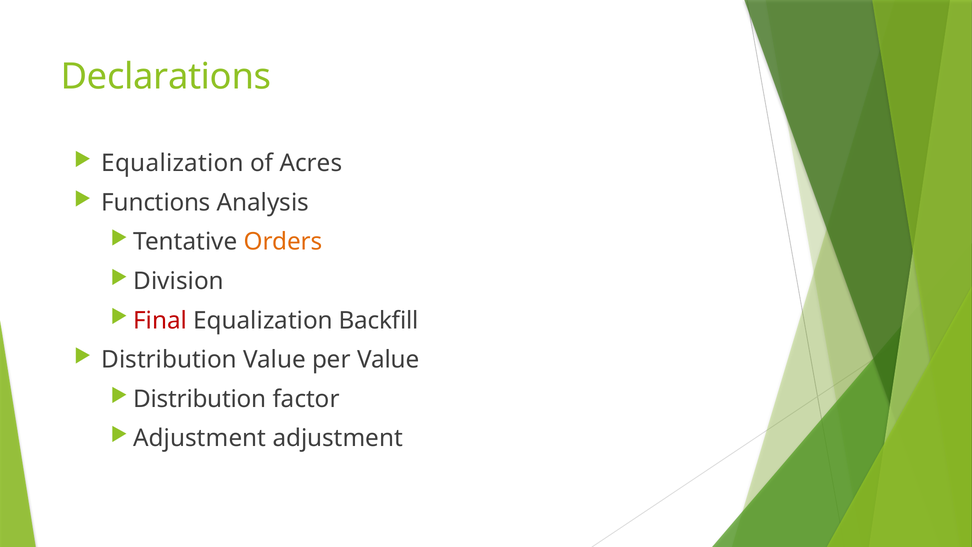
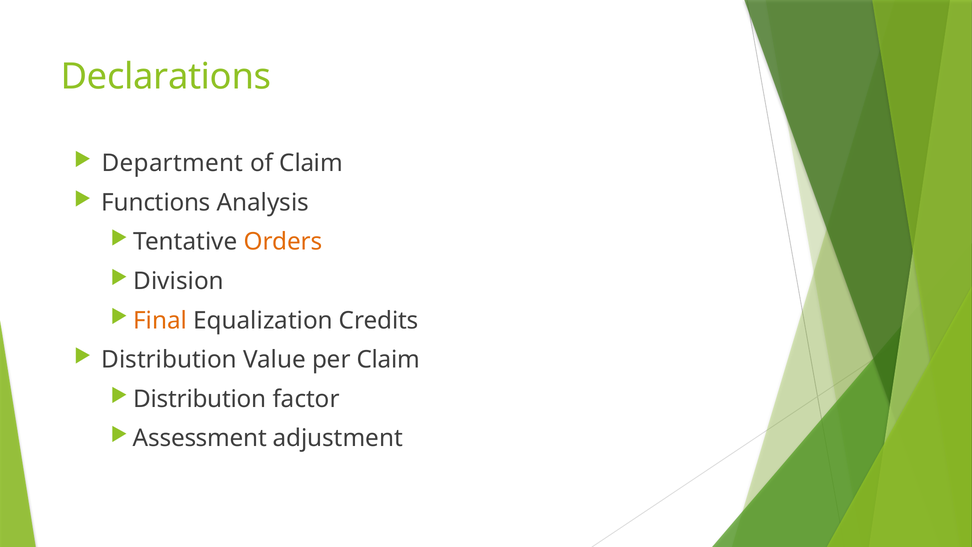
Equalization at (173, 163): Equalization -> Department
of Acres: Acres -> Claim
Final colour: red -> orange
Backfill: Backfill -> Credits
per Value: Value -> Claim
Adjustment at (200, 438): Adjustment -> Assessment
